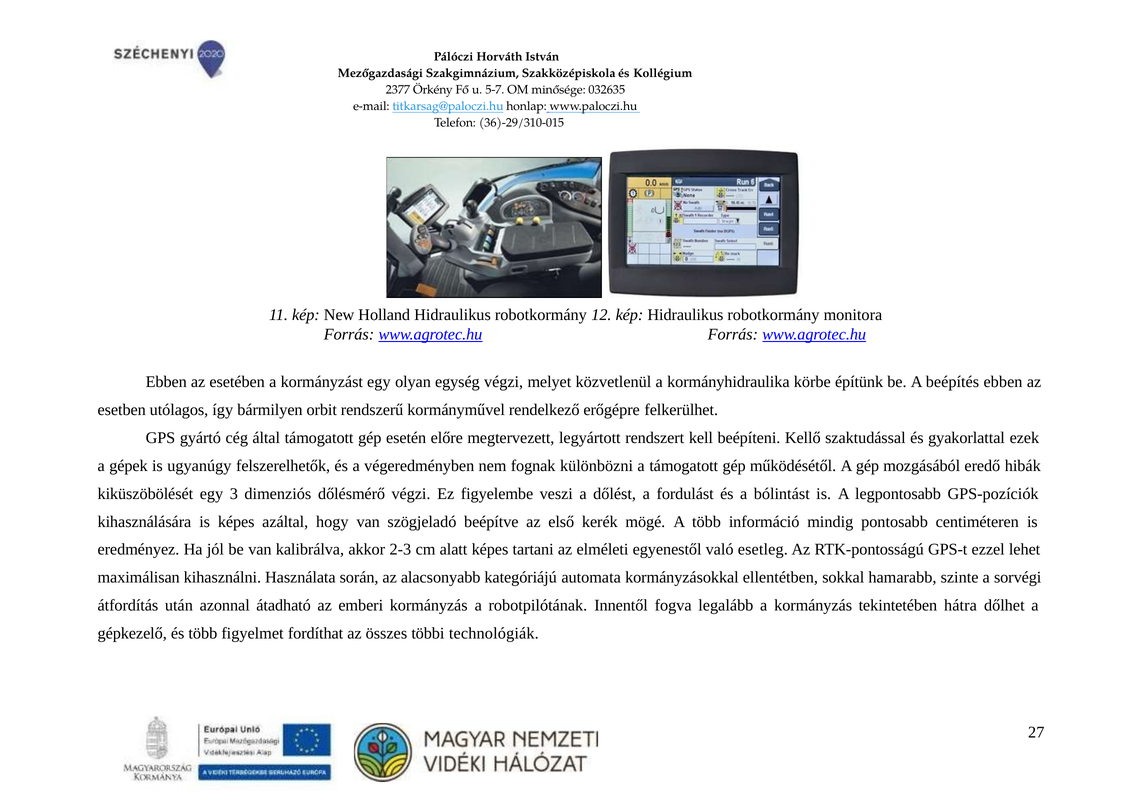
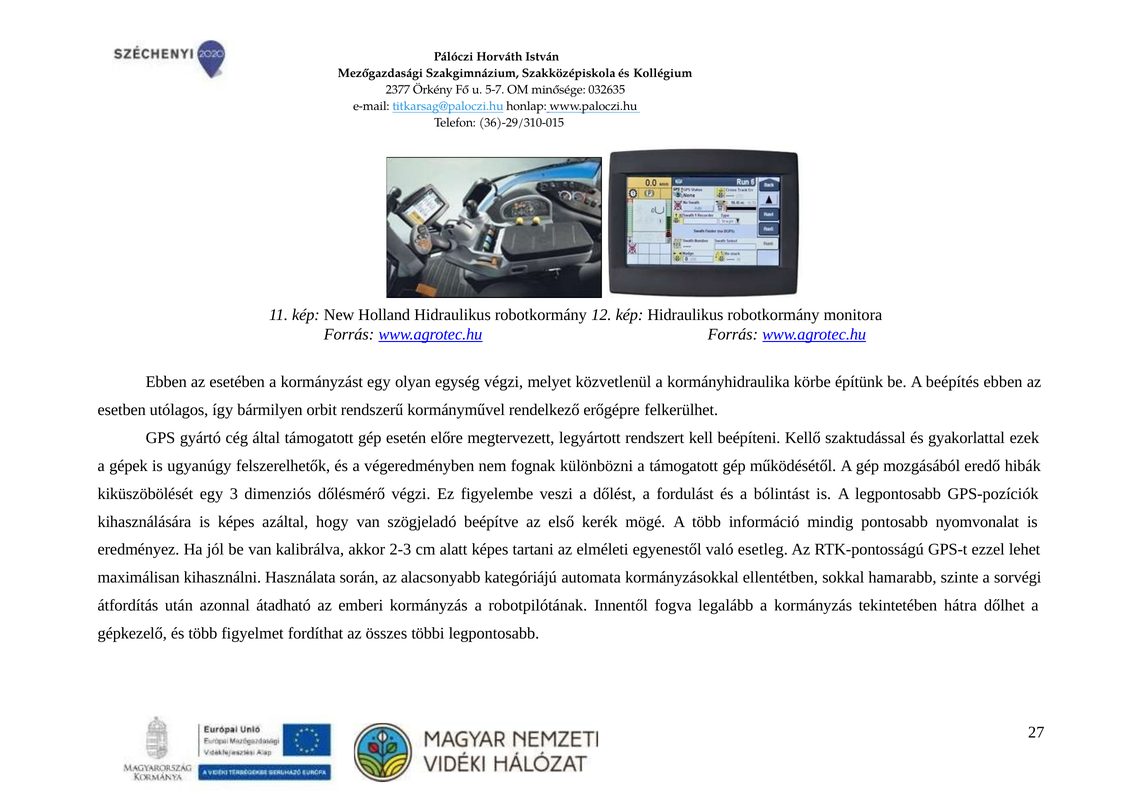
centiméteren: centiméteren -> nyomvonalat
többi technológiák: technológiák -> legpontosabb
